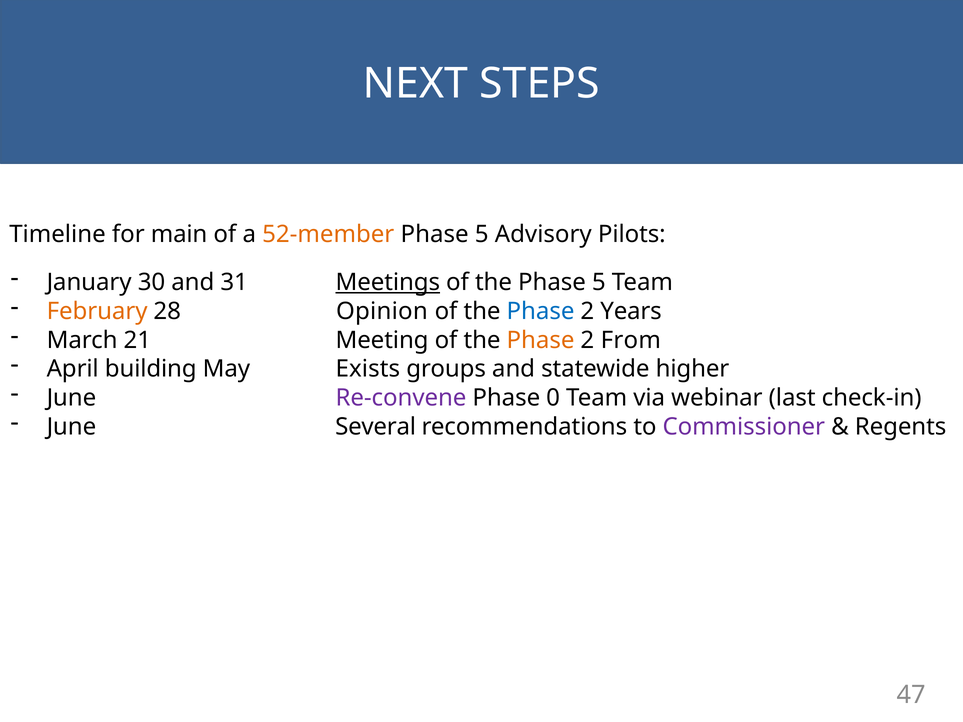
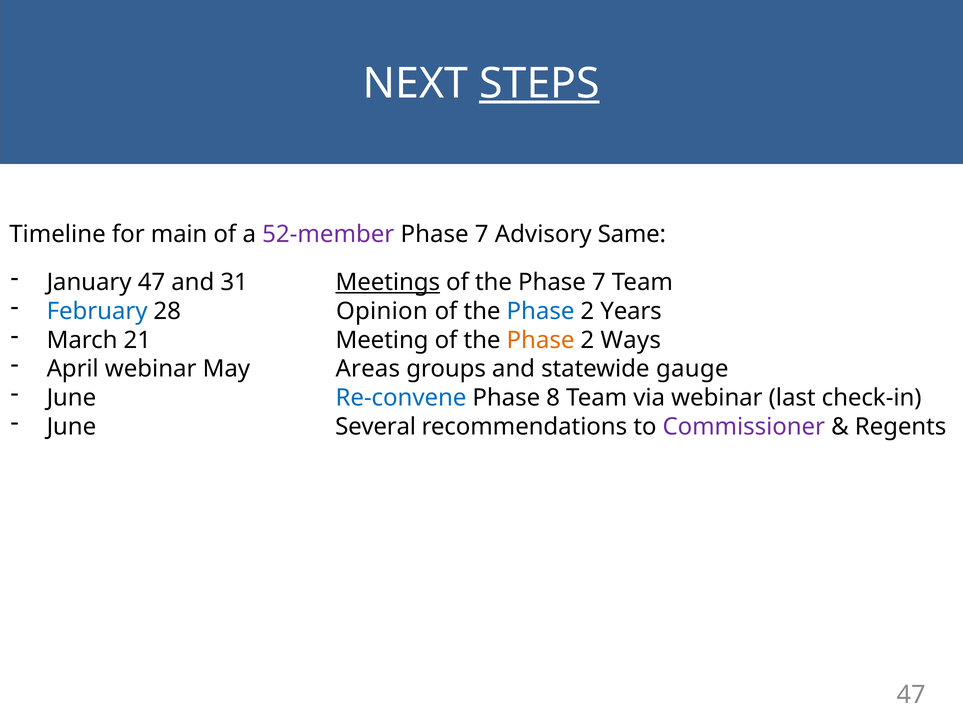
STEPS underline: none -> present
52-member colour: orange -> purple
5 at (482, 234): 5 -> 7
Pilots: Pilots -> Same
January 30: 30 -> 47
the Phase 5: 5 -> 7
February colour: orange -> blue
From: From -> Ways
April building: building -> webinar
Exists: Exists -> Areas
higher: higher -> gauge
Re-convene colour: purple -> blue
0: 0 -> 8
